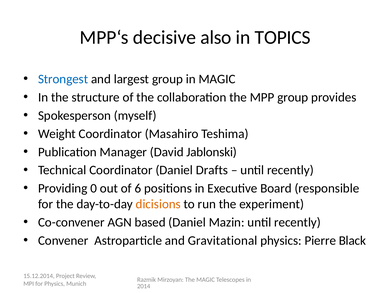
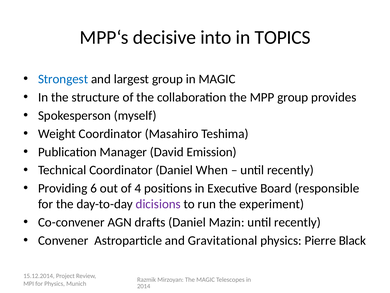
also: also -> into
Jablonski: Jablonski -> Emission
Drafts: Drafts -> When
0: 0 -> 6
6: 6 -> 4
dicisions colour: orange -> purple
based: based -> drafts
